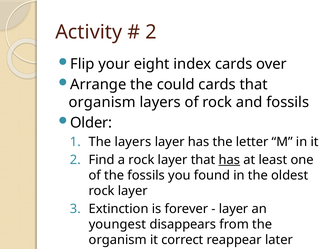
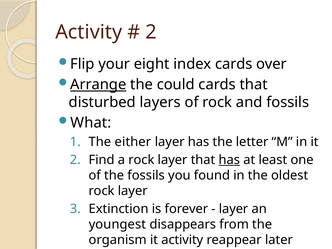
Arrange underline: none -> present
organism at (102, 102): organism -> disturbed
Older: Older -> What
The layers: layers -> either
it correct: correct -> activity
